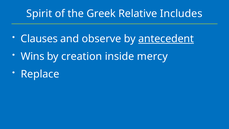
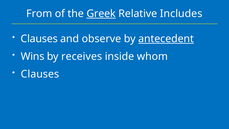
Spirit: Spirit -> From
Greek underline: none -> present
creation: creation -> receives
mercy: mercy -> whom
Replace at (40, 74): Replace -> Clauses
